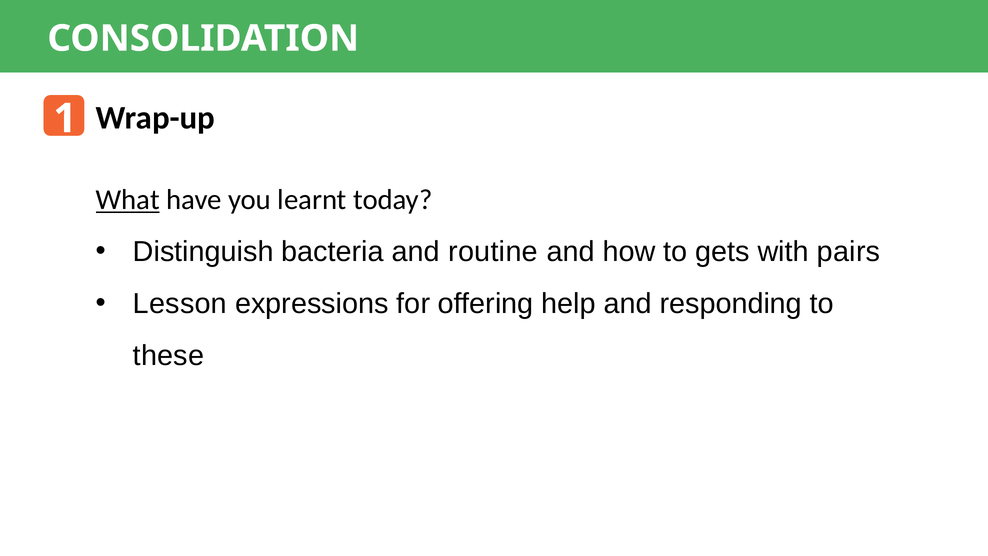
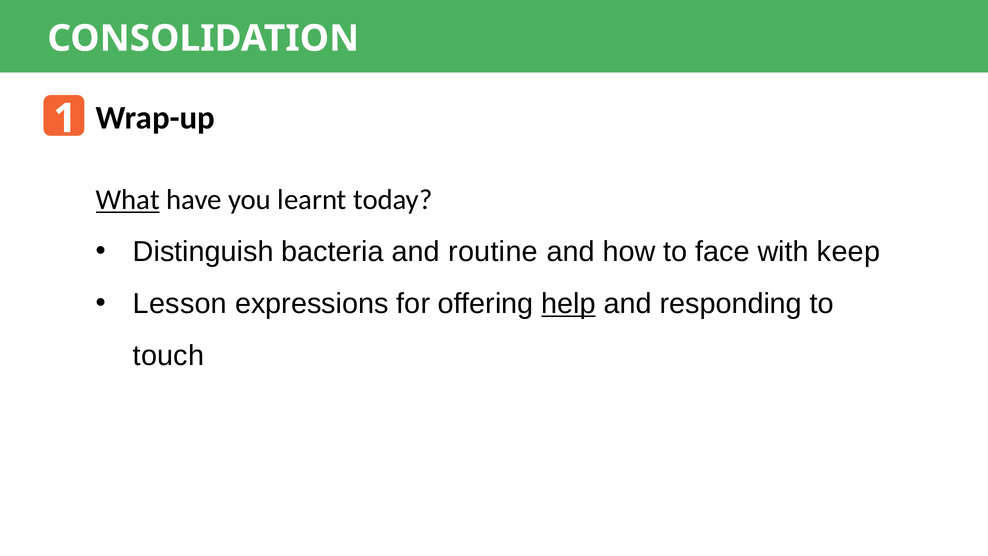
gets: gets -> face
pairs: pairs -> keep
help underline: none -> present
these: these -> touch
